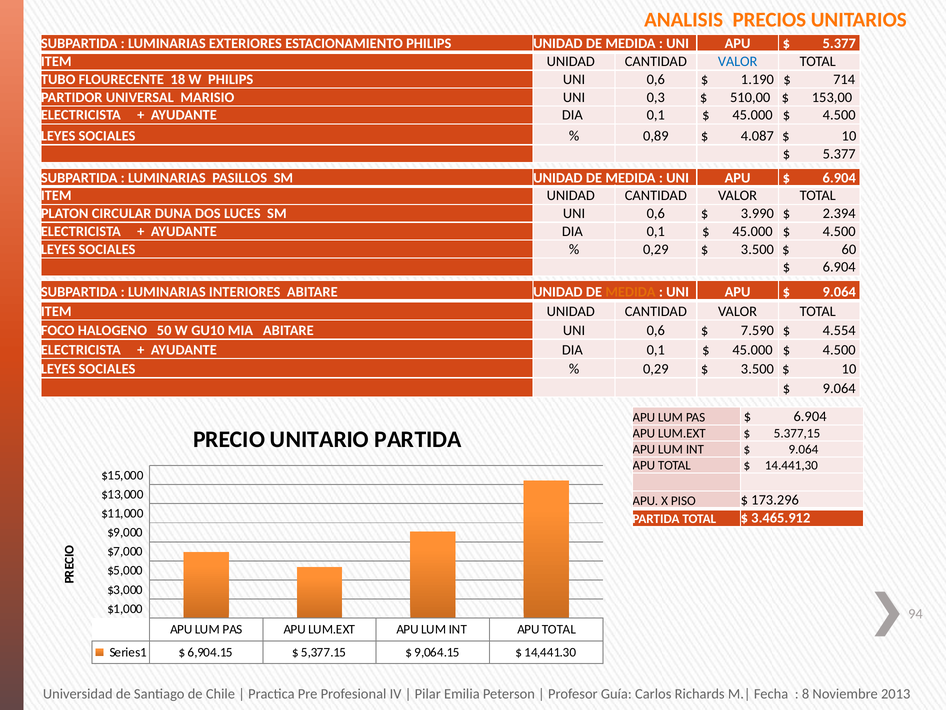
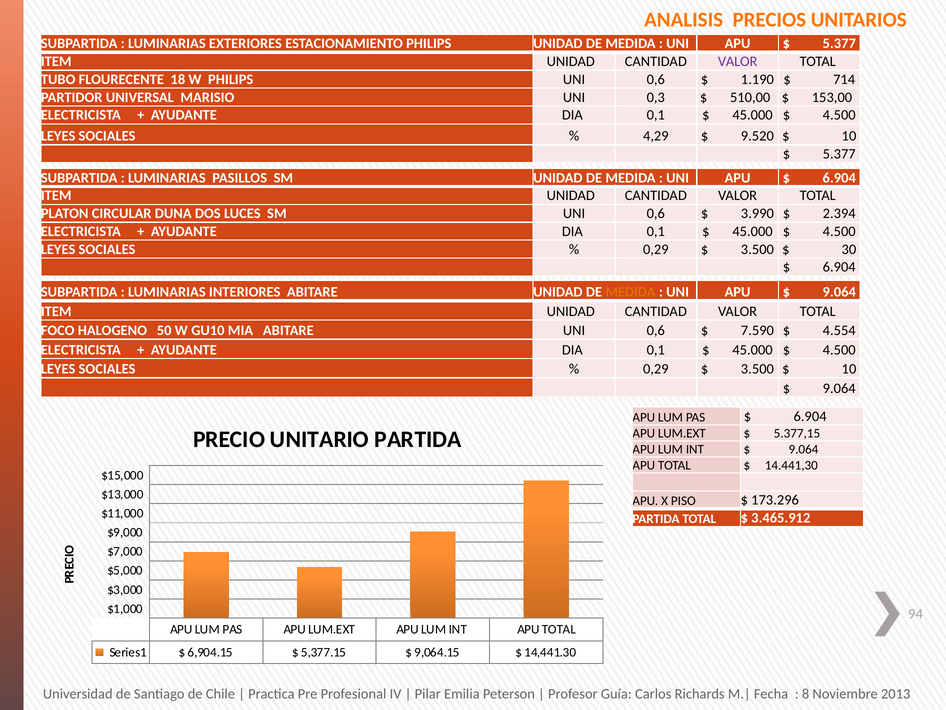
VALOR at (738, 61) colour: blue -> purple
0,89: 0,89 -> 4,29
4.087: 4.087 -> 9.520
60: 60 -> 30
